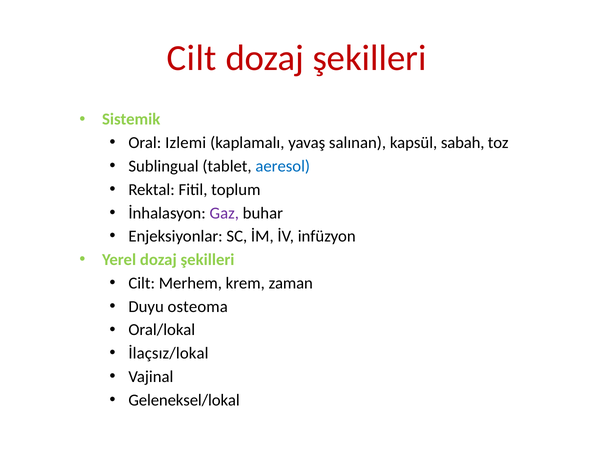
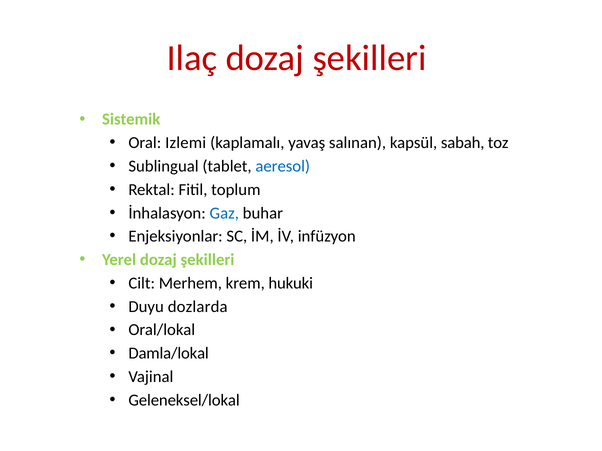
Cilt at (192, 58): Cilt -> Ilaç
Gaz colour: purple -> blue
zaman: zaman -> hukuki
osteoma: osteoma -> dozlarda
İlaçsız/lokal: İlaçsız/lokal -> Damla/lokal
